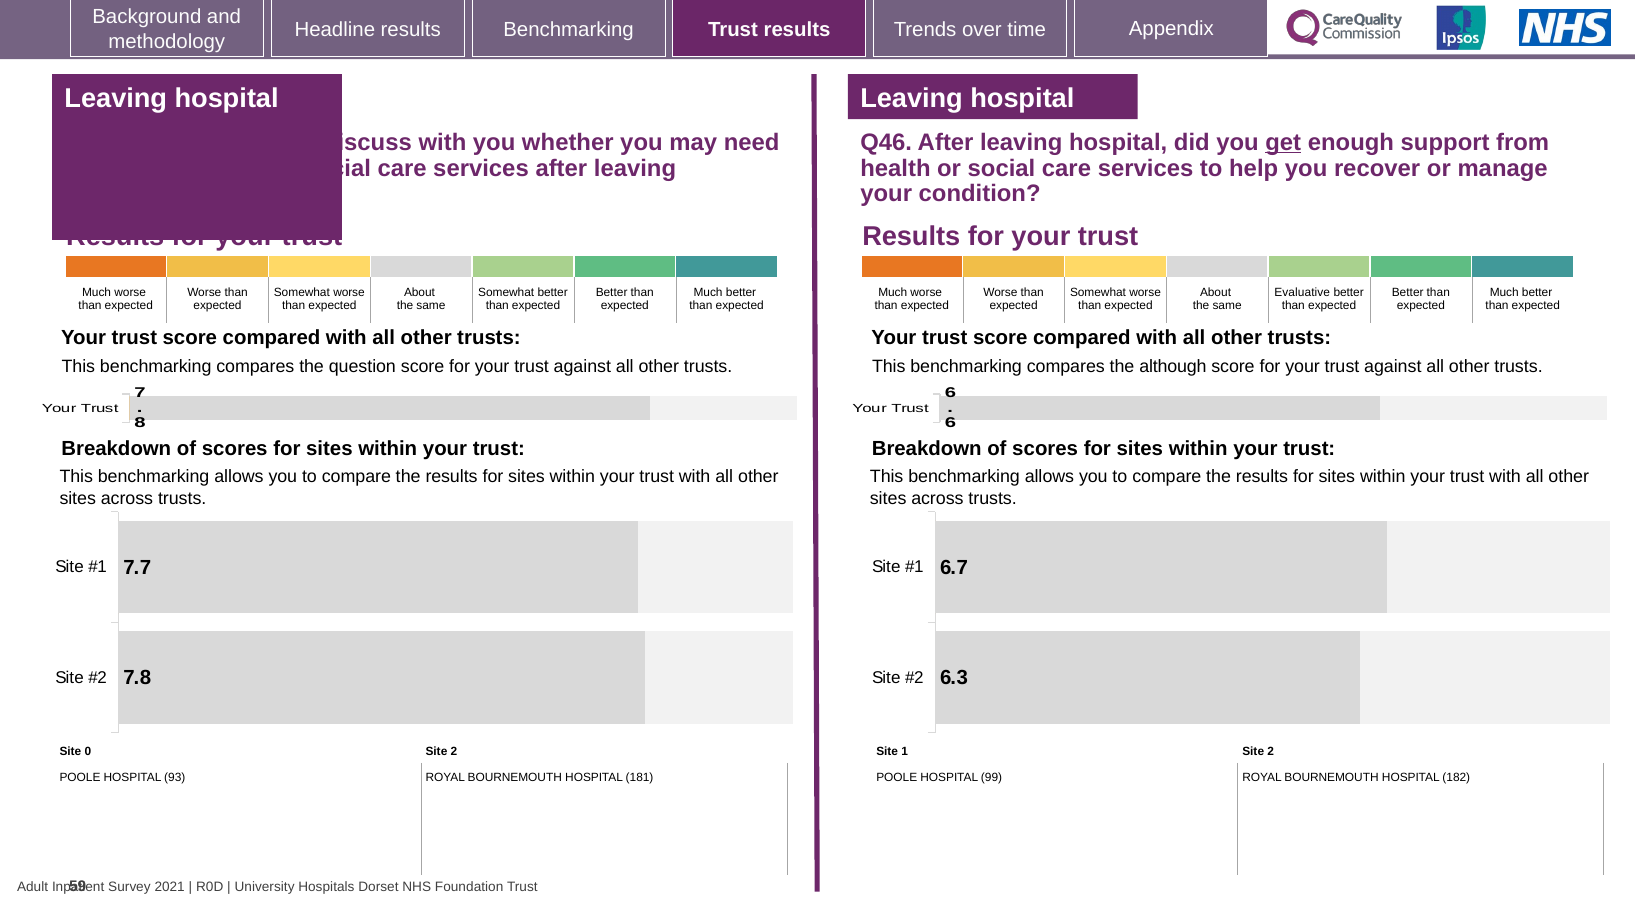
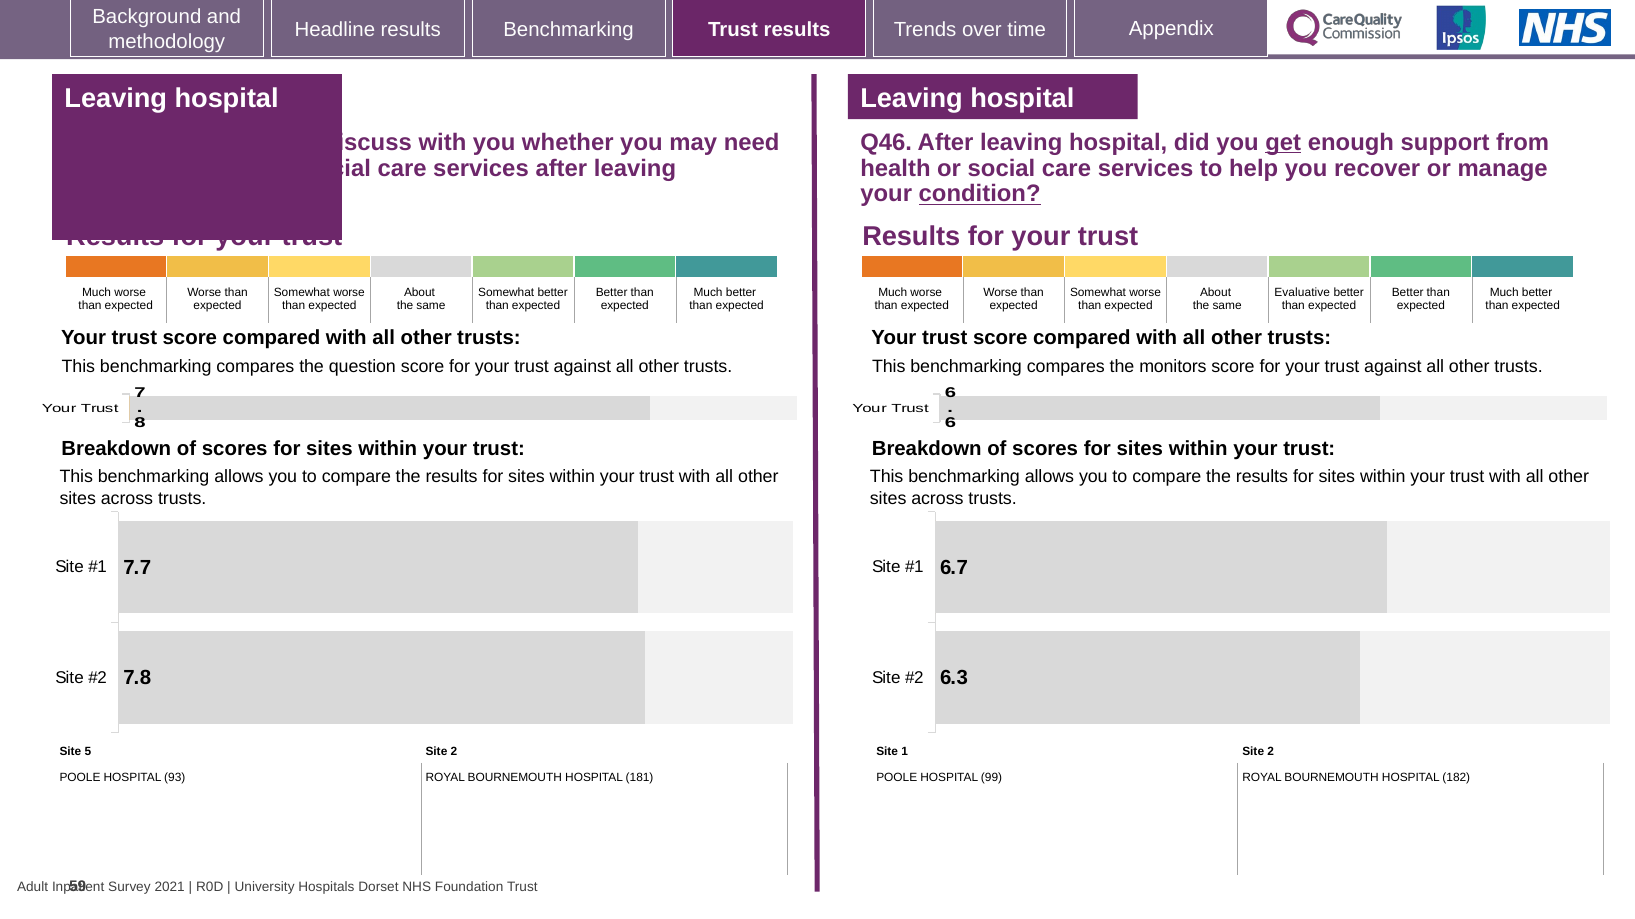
condition underline: none -> present
although: although -> monitors
0: 0 -> 5
